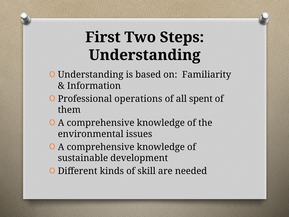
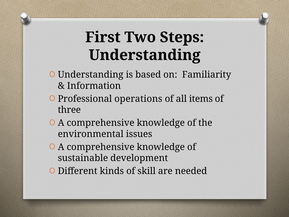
spent: spent -> items
them: them -> three
